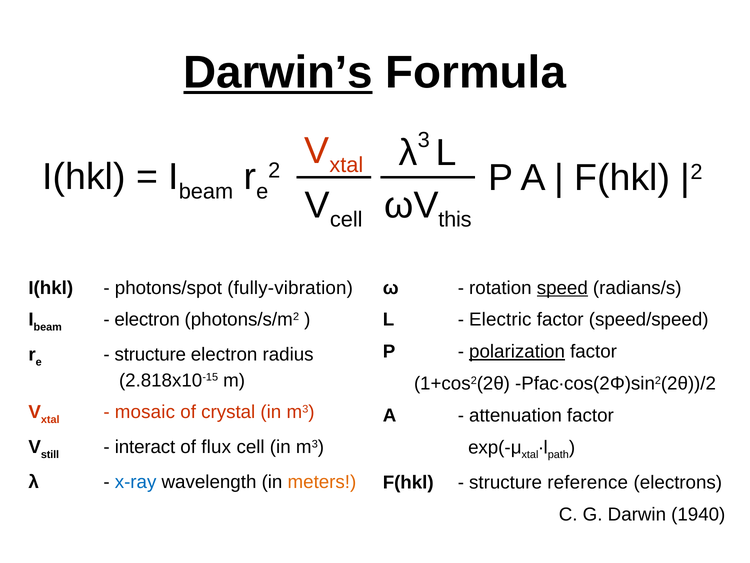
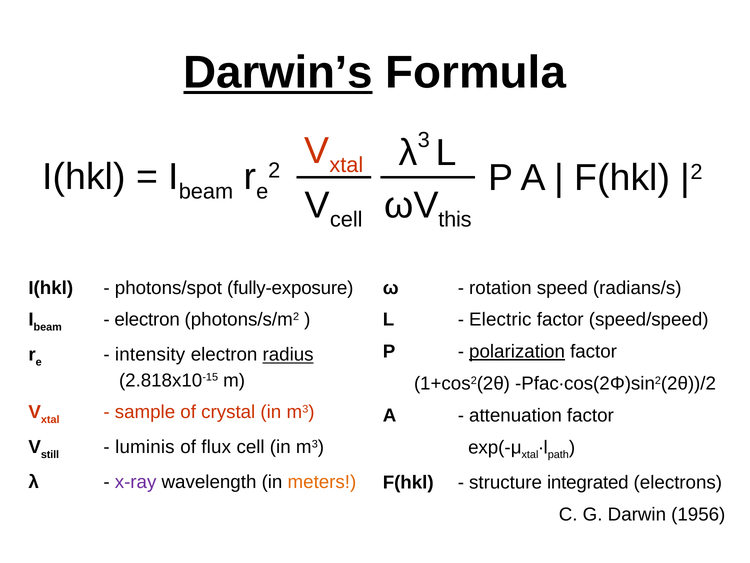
fully-vibration: fully-vibration -> fully-exposure
speed underline: present -> none
structure at (150, 354): structure -> intensity
radius underline: none -> present
mosaic: mosaic -> sample
interact: interact -> luminis
x-ray colour: blue -> purple
reference: reference -> integrated
1940: 1940 -> 1956
